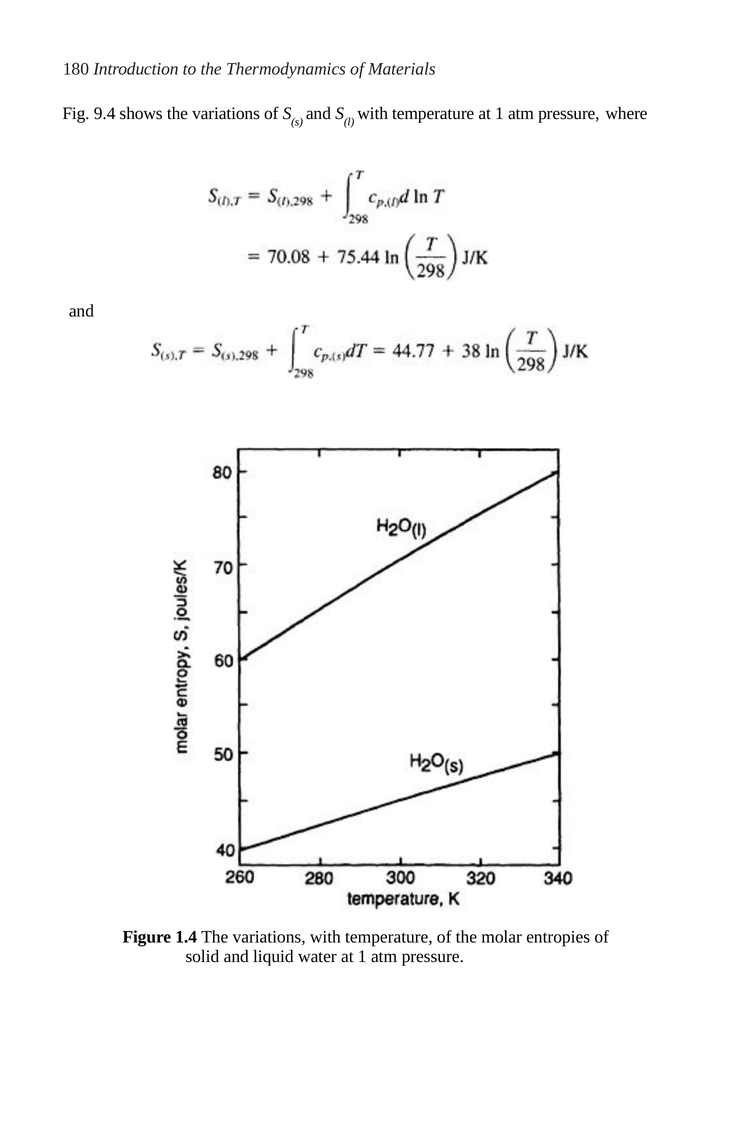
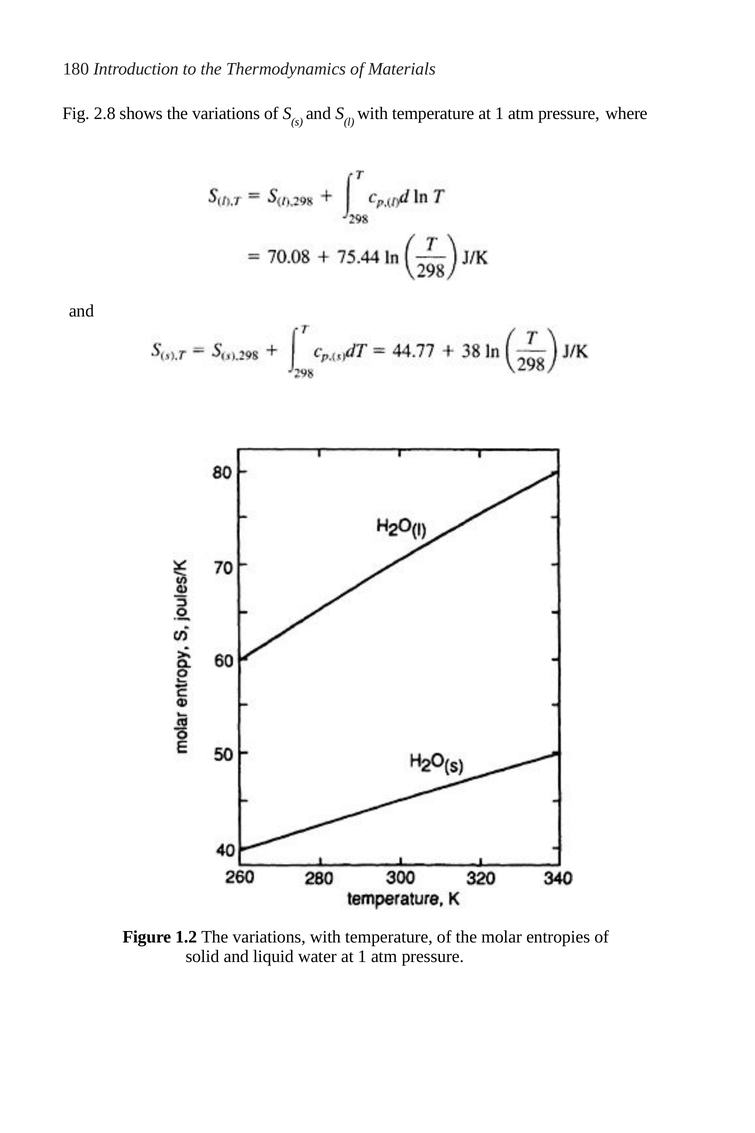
9.4: 9.4 -> 2.8
1.4: 1.4 -> 1.2
